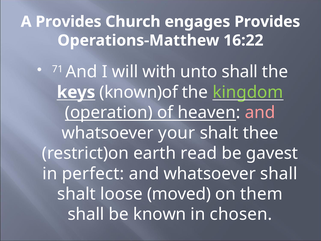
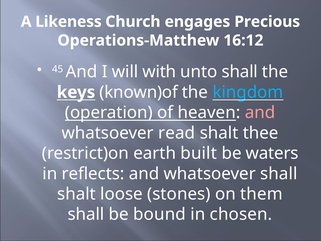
A Provides: Provides -> Likeness
engages Provides: Provides -> Precious
16:22: 16:22 -> 16:12
71: 71 -> 45
kingdom colour: light green -> light blue
your: your -> read
read: read -> built
gavest: gavest -> waters
perfect: perfect -> reflects
moved: moved -> stones
known: known -> bound
